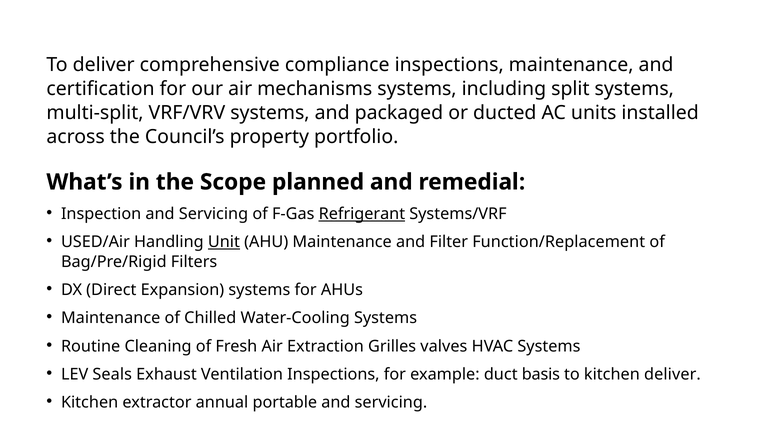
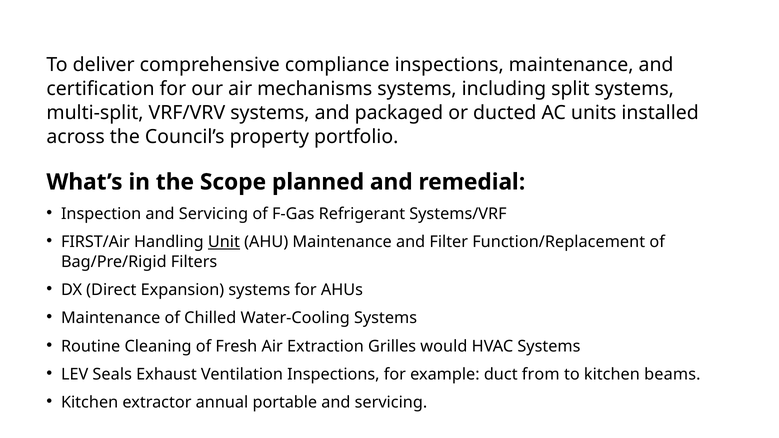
Refrigerant underline: present -> none
USED/Air: USED/Air -> FIRST/Air
valves: valves -> would
basis: basis -> from
kitchen deliver: deliver -> beams
